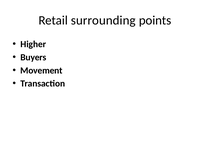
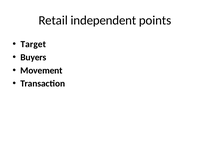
surrounding: surrounding -> independent
Higher: Higher -> Target
